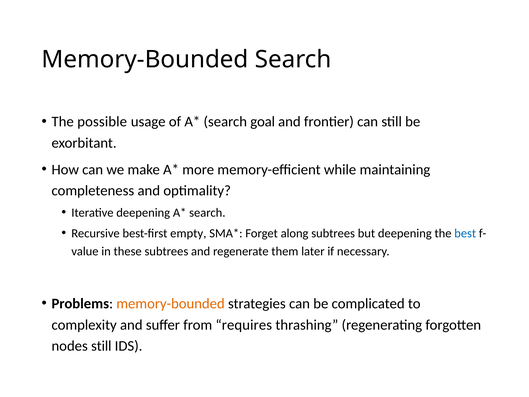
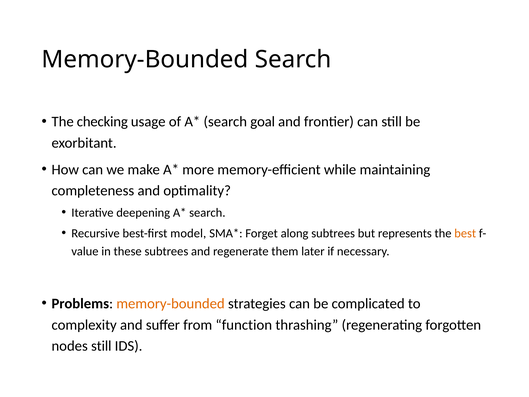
possible: possible -> checking
empty: empty -> model
but deepening: deepening -> represents
best colour: blue -> orange
requires: requires -> function
